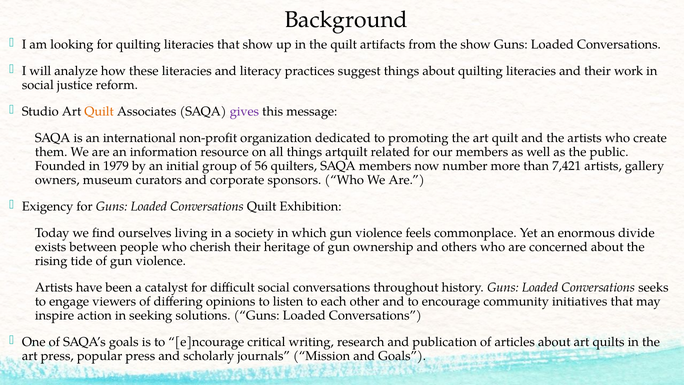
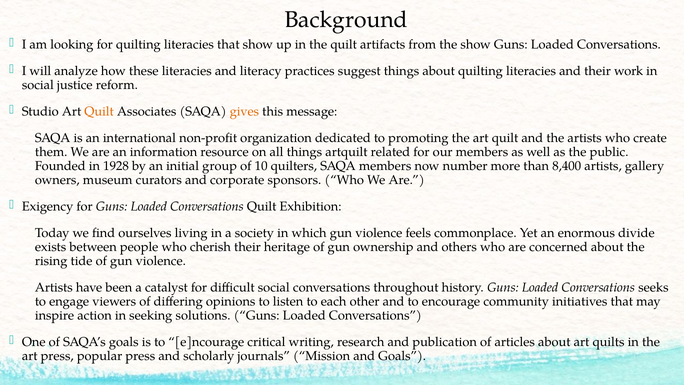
gives colour: purple -> orange
1979: 1979 -> 1928
56: 56 -> 10
7,421: 7,421 -> 8,400
